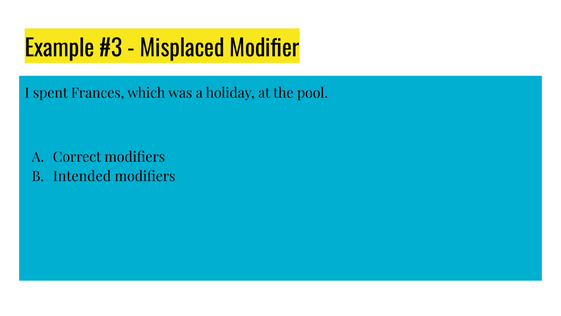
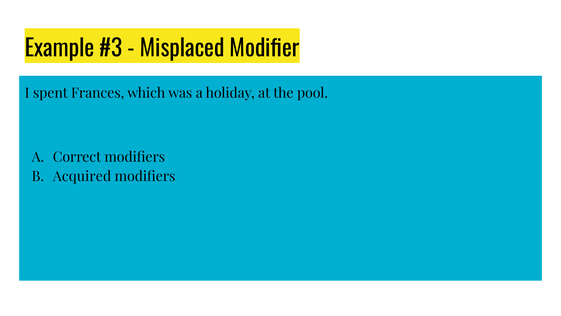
Intended: Intended -> Acquired
